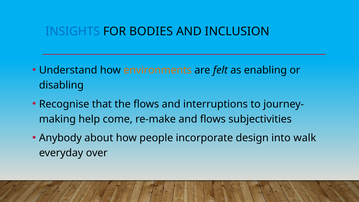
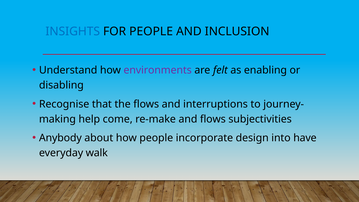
FOR BODIES: BODIES -> PEOPLE
environments colour: orange -> purple
walk: walk -> have
over: over -> walk
